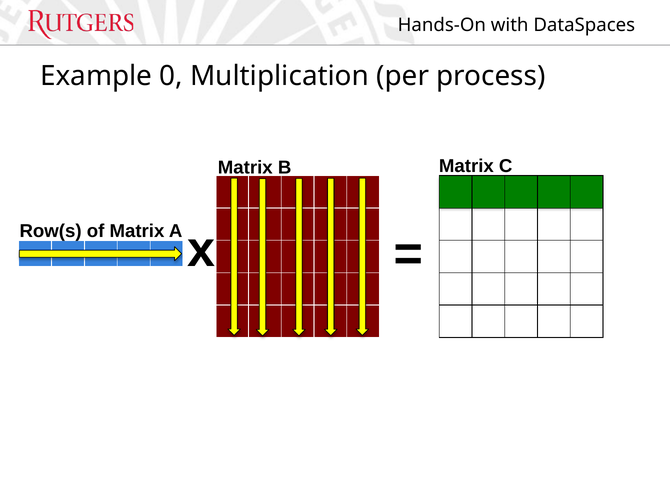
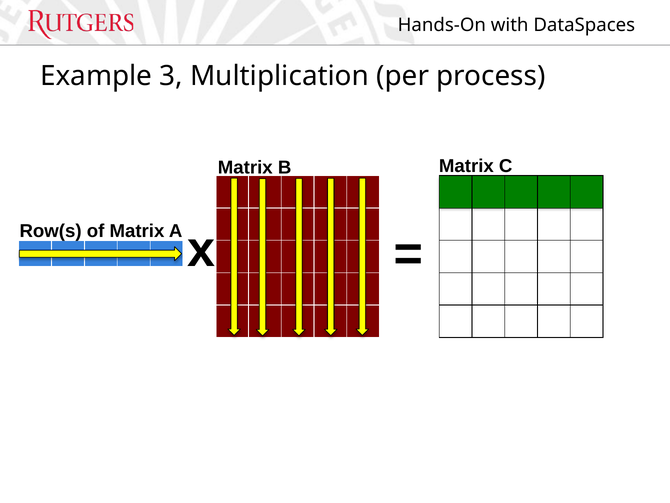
0: 0 -> 3
